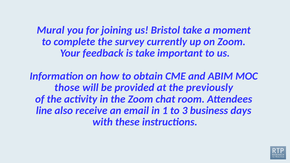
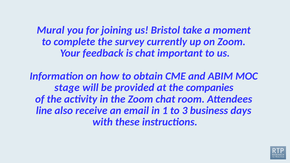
is take: take -> chat
those: those -> stage
previously: previously -> companies
